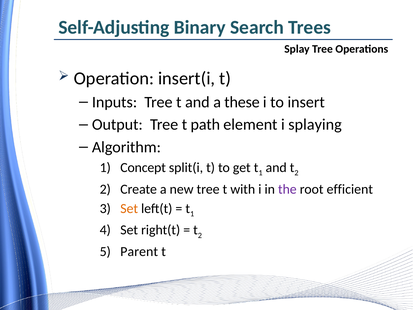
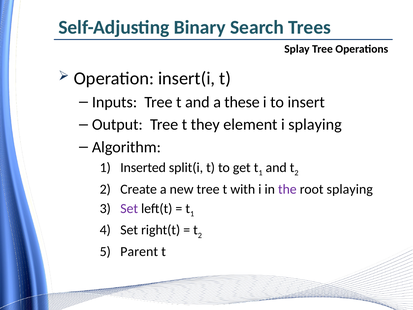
path: path -> they
Concept: Concept -> Inserted
root efficient: efficient -> splaying
Set at (129, 208) colour: orange -> purple
